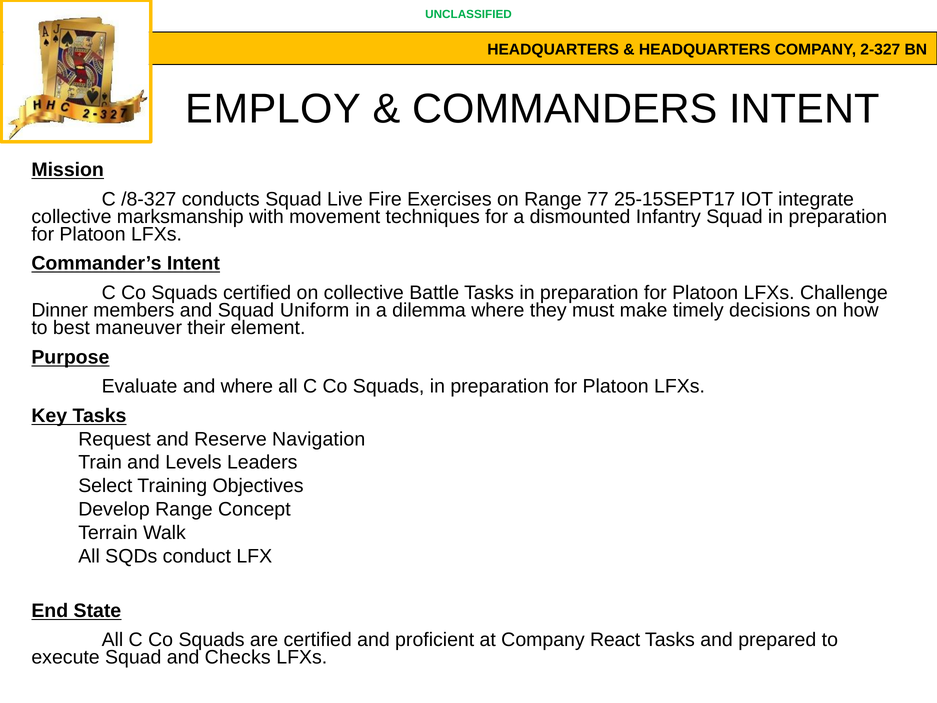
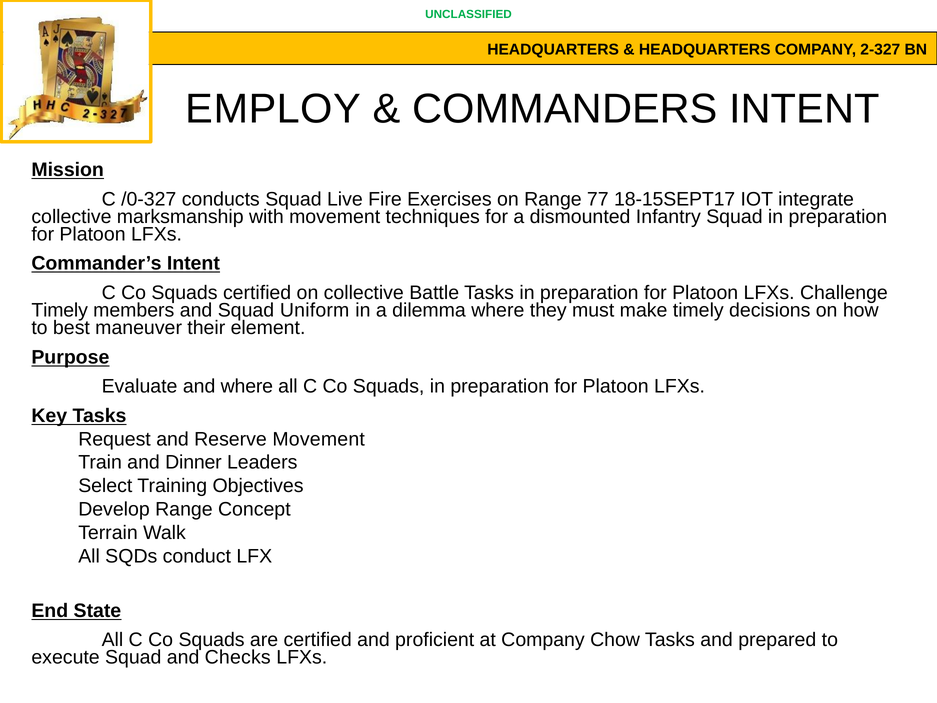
/8-327: /8-327 -> /0-327
25-15SEPT17: 25-15SEPT17 -> 18-15SEPT17
Dinner at (60, 310): Dinner -> Timely
Reserve Navigation: Navigation -> Movement
Levels: Levels -> Dinner
React: React -> Chow
